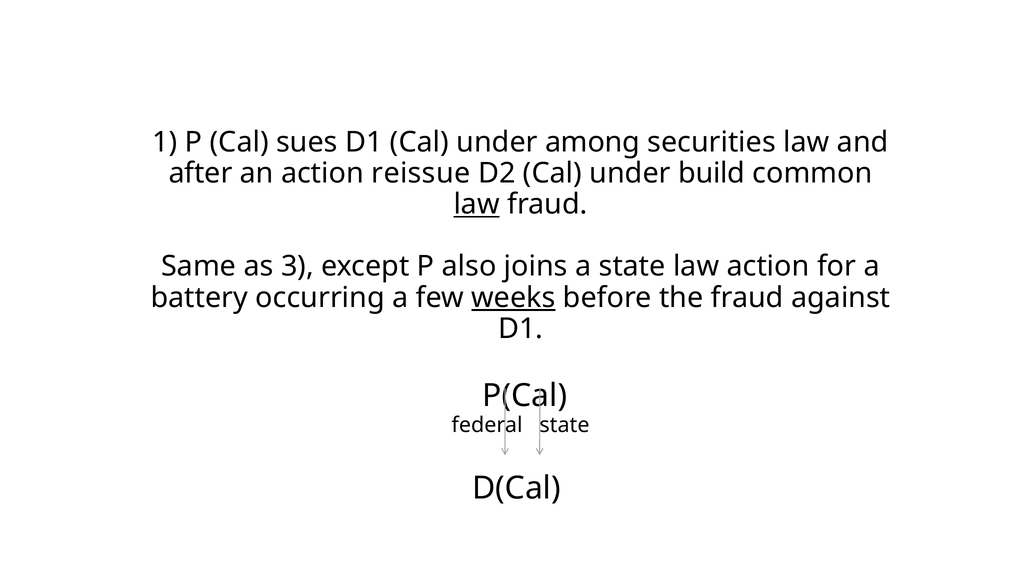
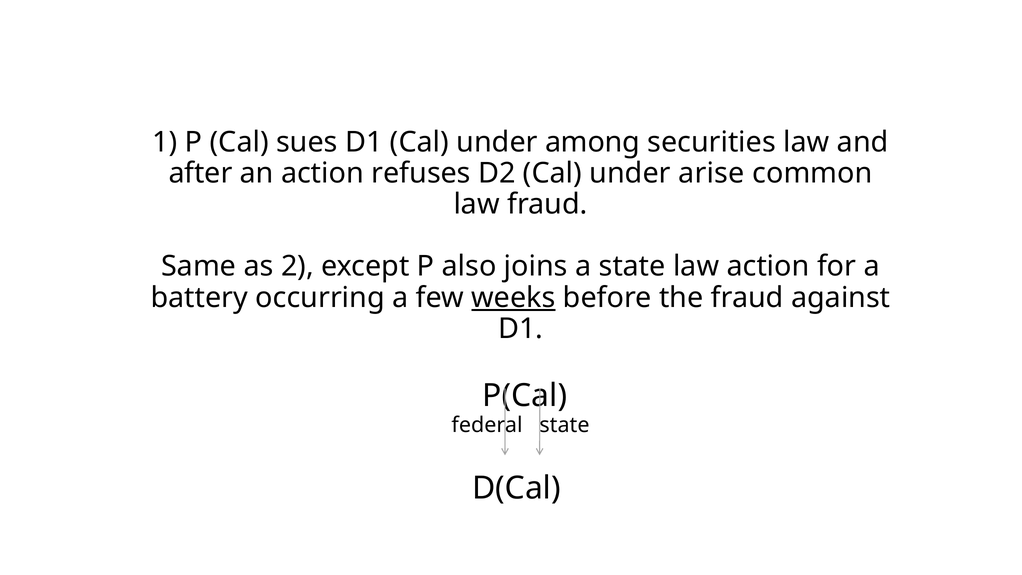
reissue: reissue -> refuses
build: build -> arise
law at (477, 204) underline: present -> none
3: 3 -> 2
